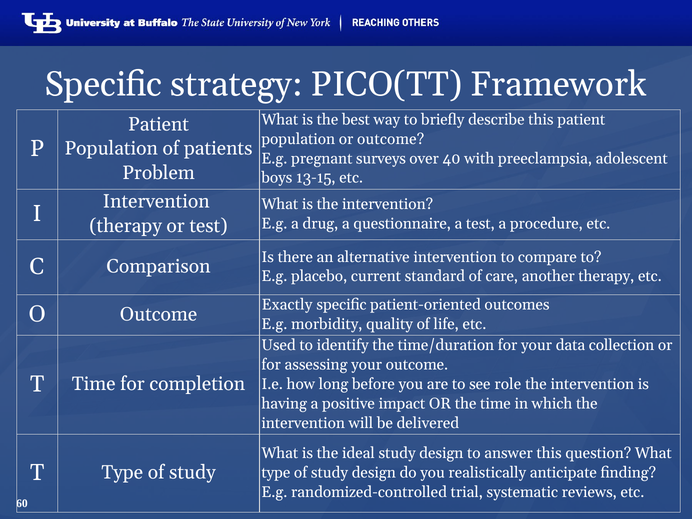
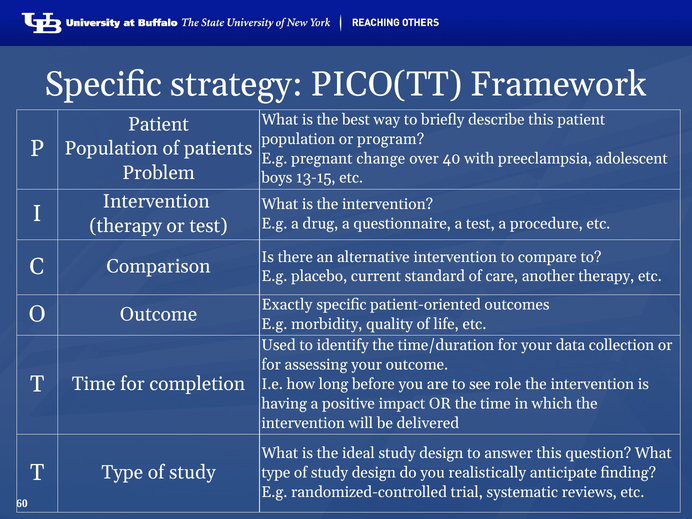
or outcome: outcome -> program
surveys: surveys -> change
